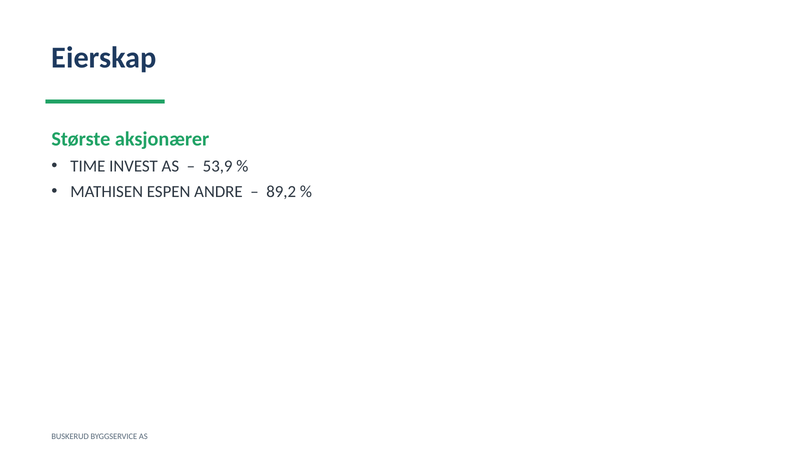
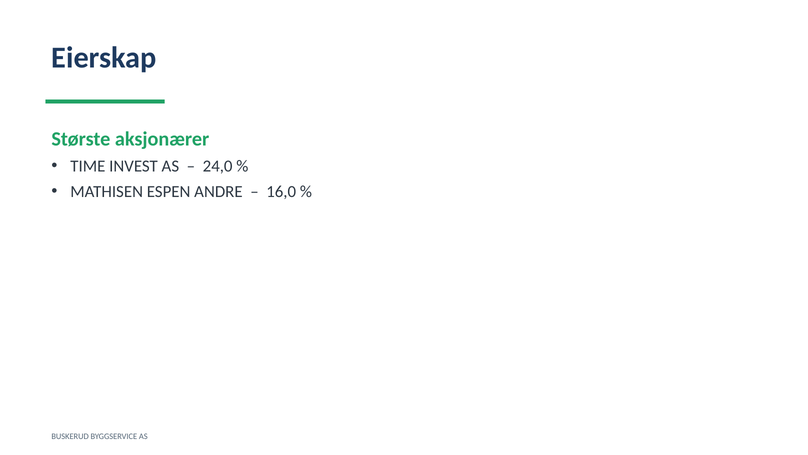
53,9: 53,9 -> 24,0
89,2: 89,2 -> 16,0
